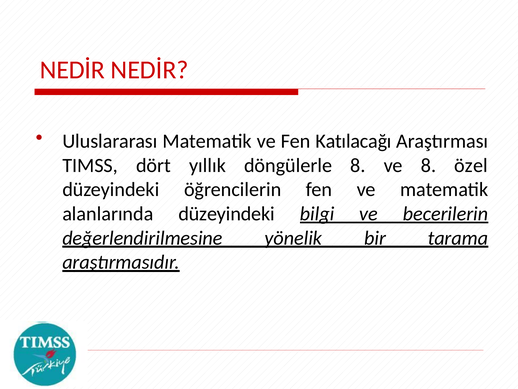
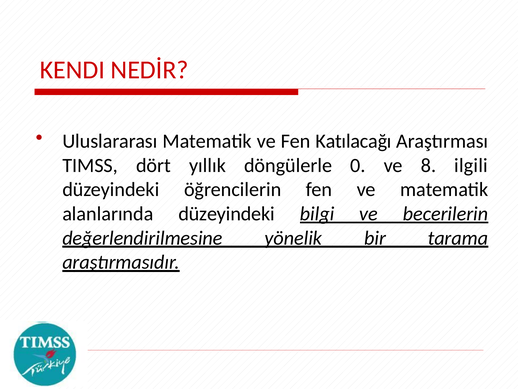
NEDİR at (72, 70): NEDİR -> KENDI
döngülerle 8: 8 -> 0
özel: özel -> ilgili
